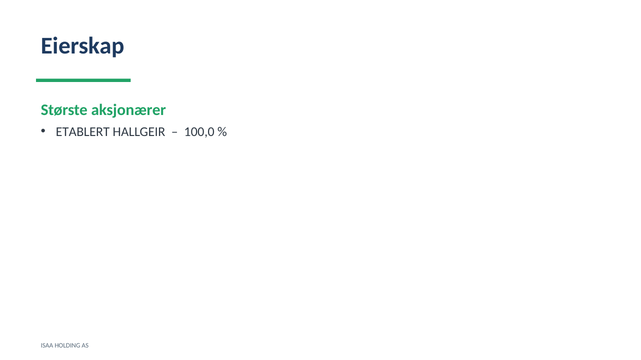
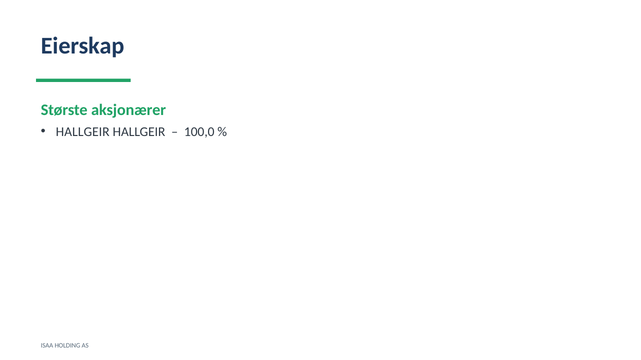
ETABLERT at (83, 132): ETABLERT -> HALLGEIR
